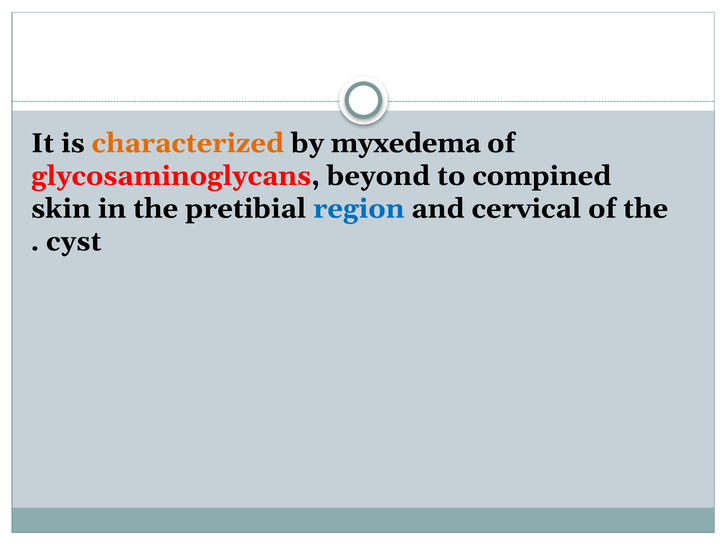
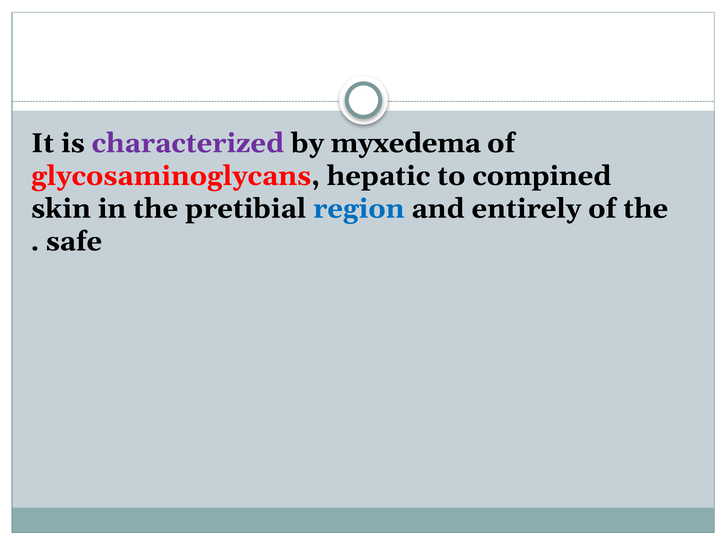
characterized colour: orange -> purple
beyond: beyond -> hepatic
cervical: cervical -> entirely
cyst: cyst -> safe
